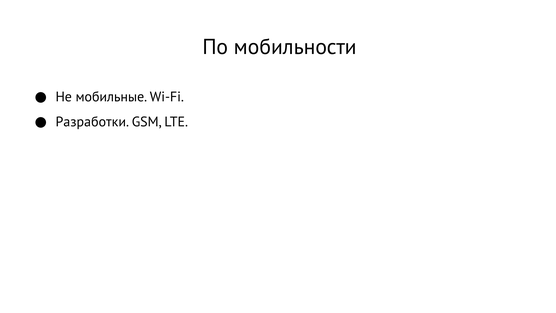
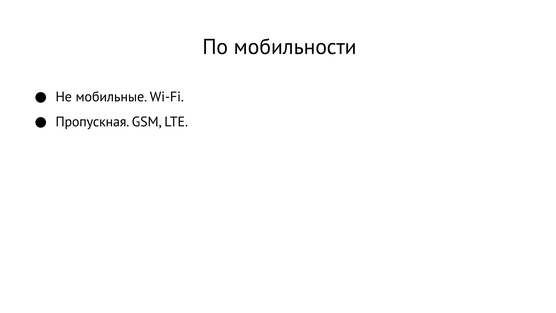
Разработки: Разработки -> Пропускная
